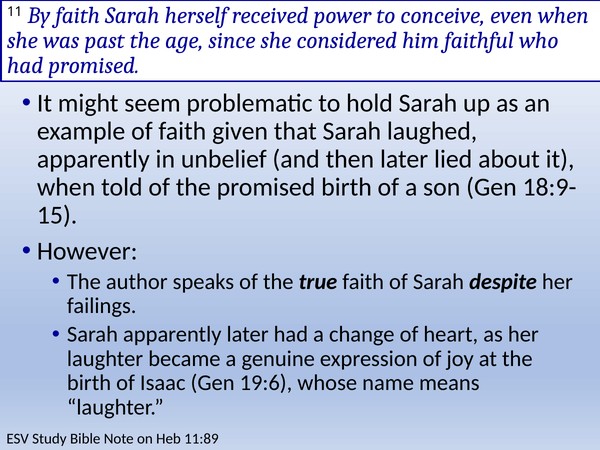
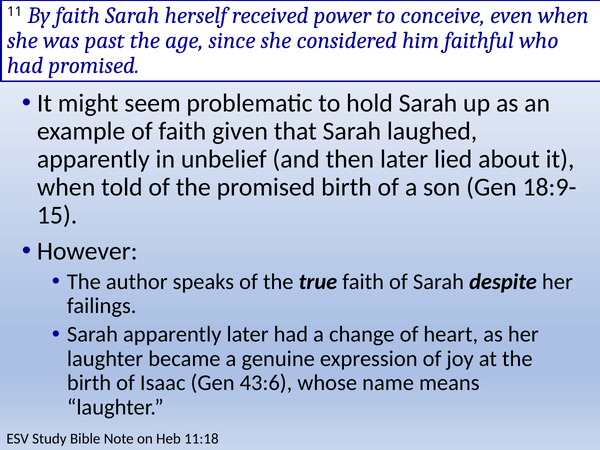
19:6: 19:6 -> 43:6
11:89: 11:89 -> 11:18
